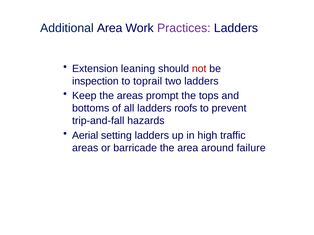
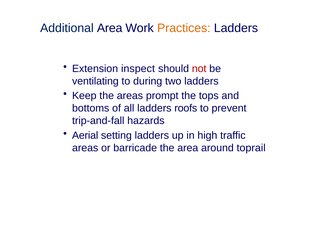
Practices colour: purple -> orange
leaning: leaning -> inspect
inspection: inspection -> ventilating
toprail: toprail -> during
failure: failure -> toprail
